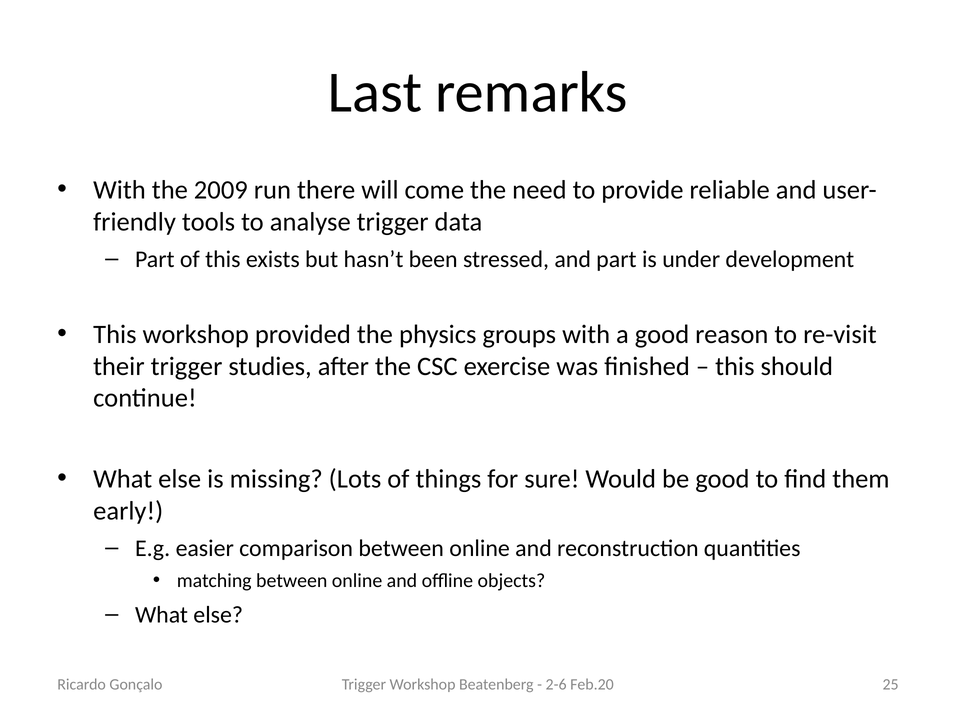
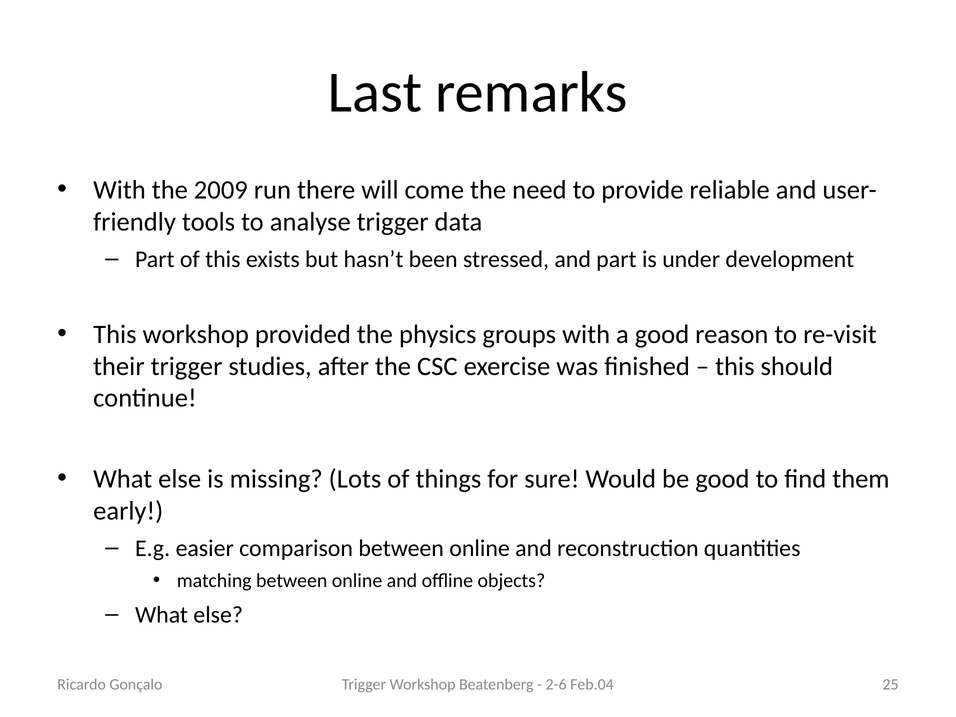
Feb.20: Feb.20 -> Feb.04
